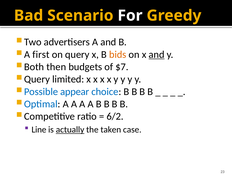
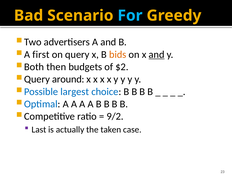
For colour: white -> light blue
$7: $7 -> $2
limited: limited -> around
appear: appear -> largest
6/2: 6/2 -> 9/2
Line: Line -> Last
actually underline: present -> none
